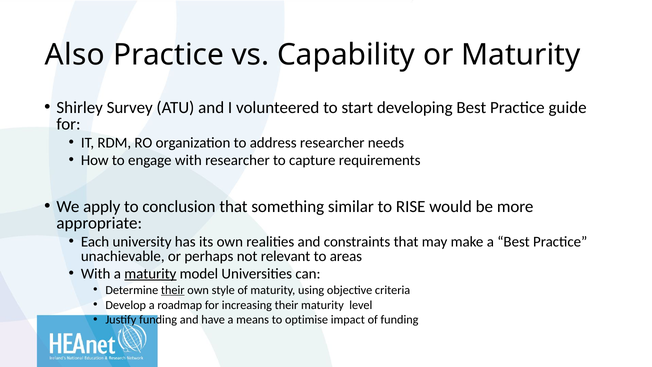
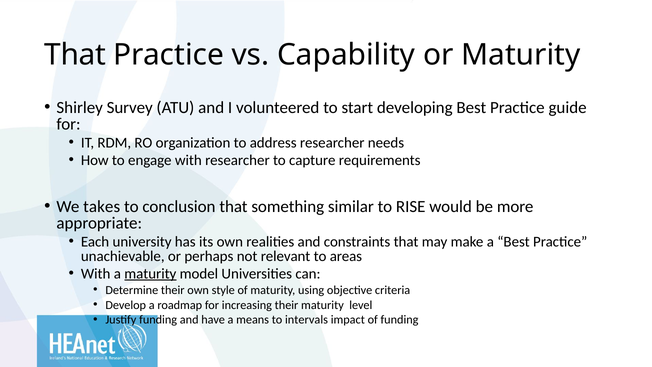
Also at (75, 55): Also -> That
apply: apply -> takes
their at (173, 290) underline: present -> none
optimise: optimise -> intervals
